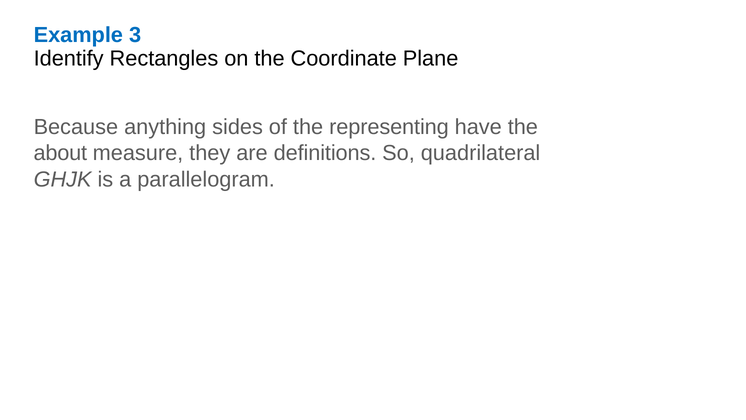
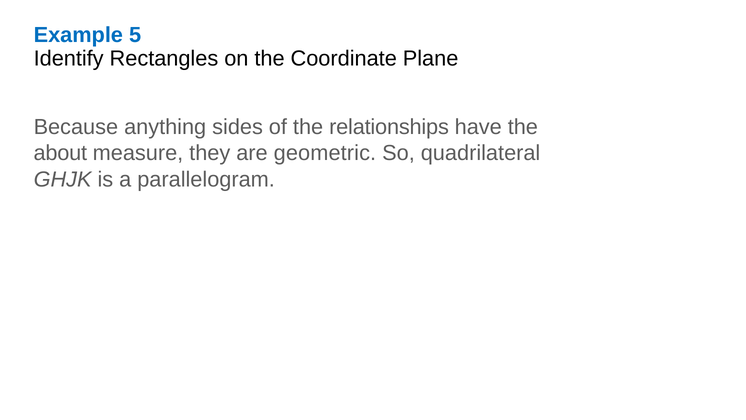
3: 3 -> 5
representing: representing -> relationships
definitions: definitions -> geometric
